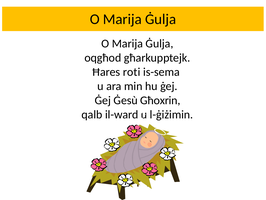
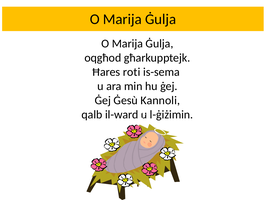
Għoxrin: Għoxrin -> Kannoli
